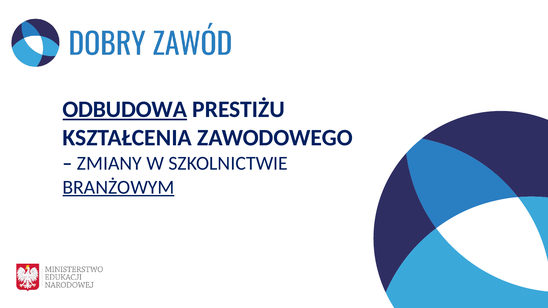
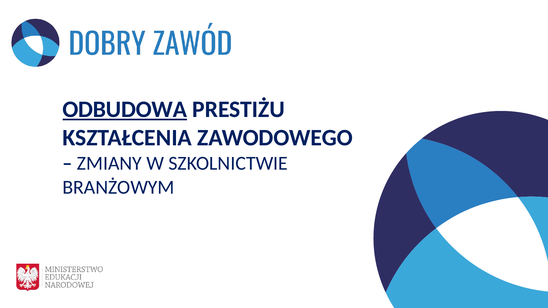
BRANŻOWYM underline: present -> none
